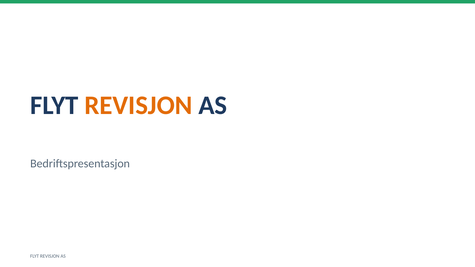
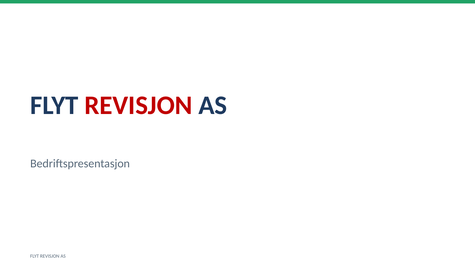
REVISJON at (138, 105) colour: orange -> red
